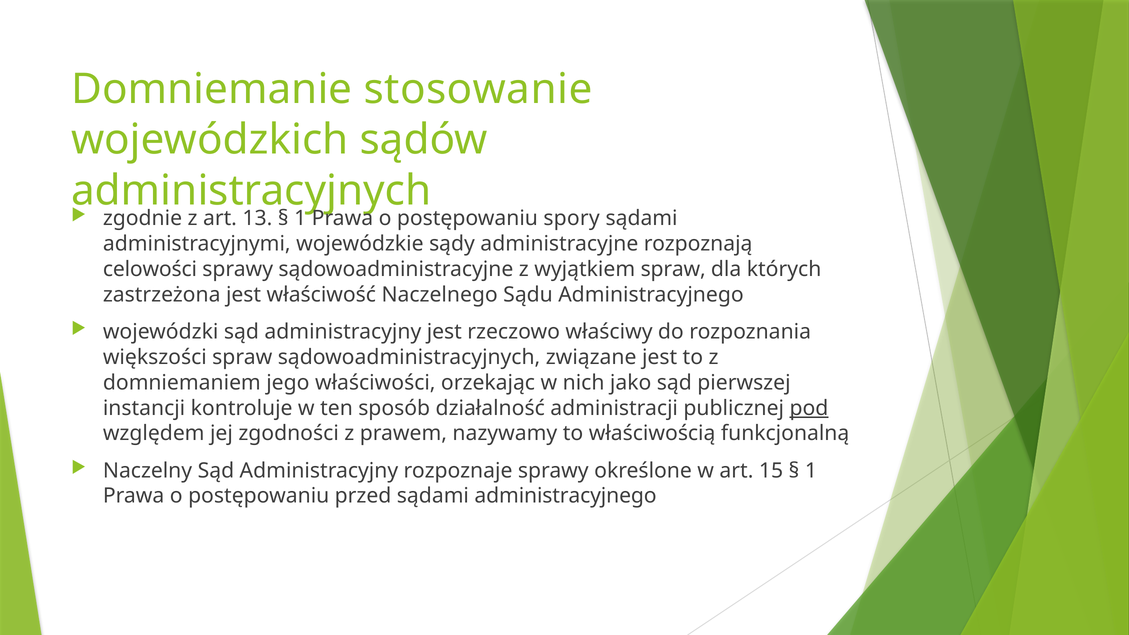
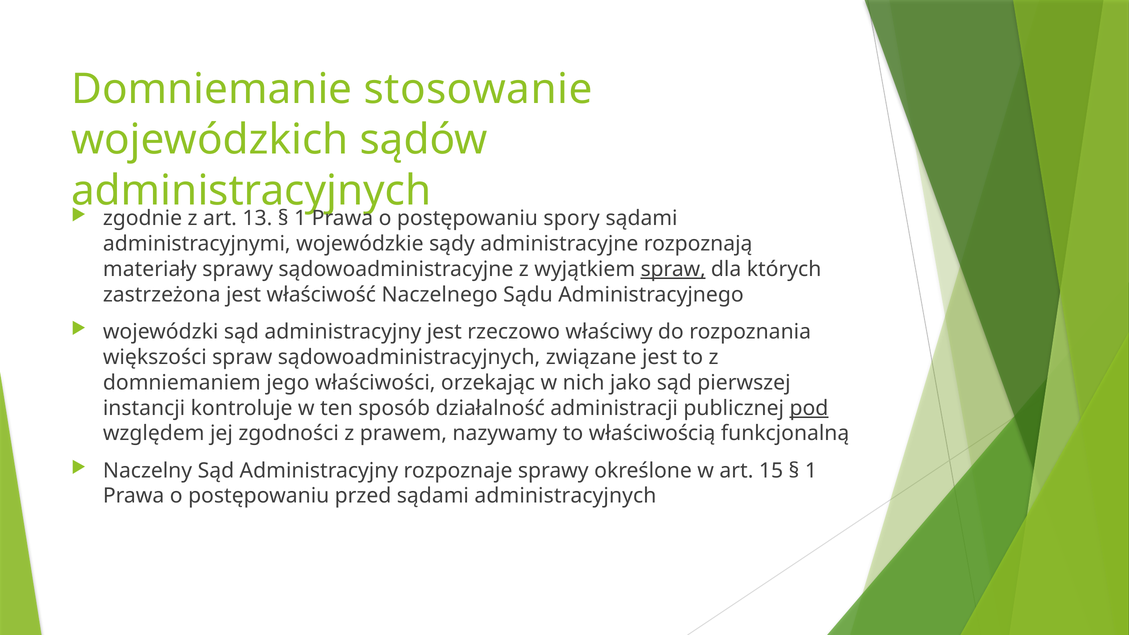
celowości: celowości -> materiały
spraw at (673, 269) underline: none -> present
sądami administracyjnego: administracyjnego -> administracyjnych
